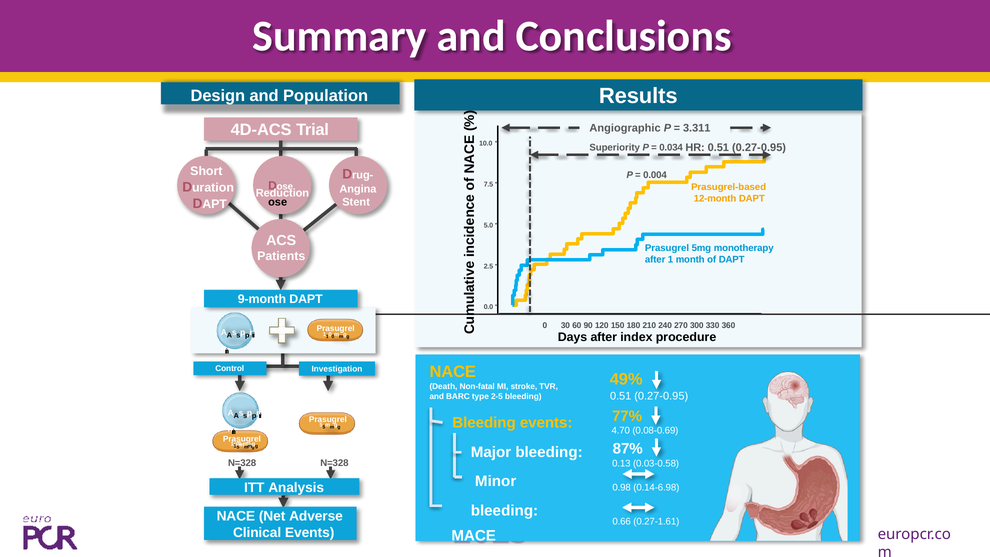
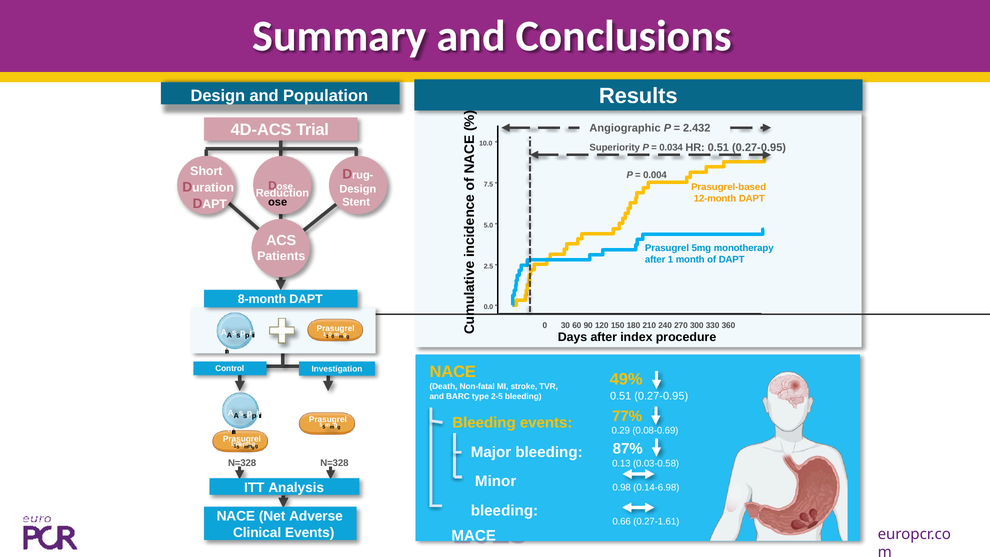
3.311: 3.311 -> 2.432
Angina at (358, 189): Angina -> Design
9-month: 9-month -> 8-month
4.70: 4.70 -> 0.29
